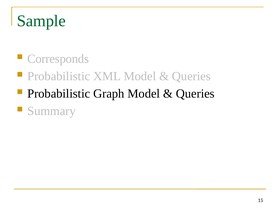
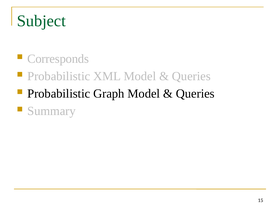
Sample: Sample -> Subject
